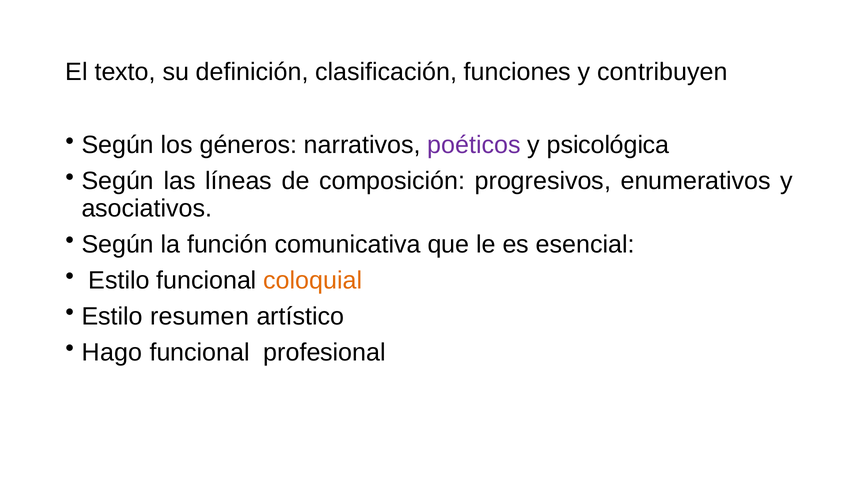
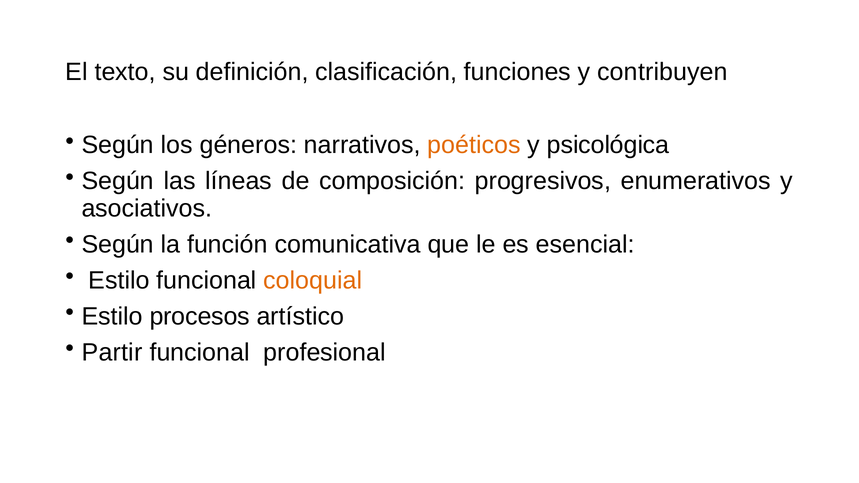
poéticos colour: purple -> orange
resumen: resumen -> procesos
Hago: Hago -> Partir
